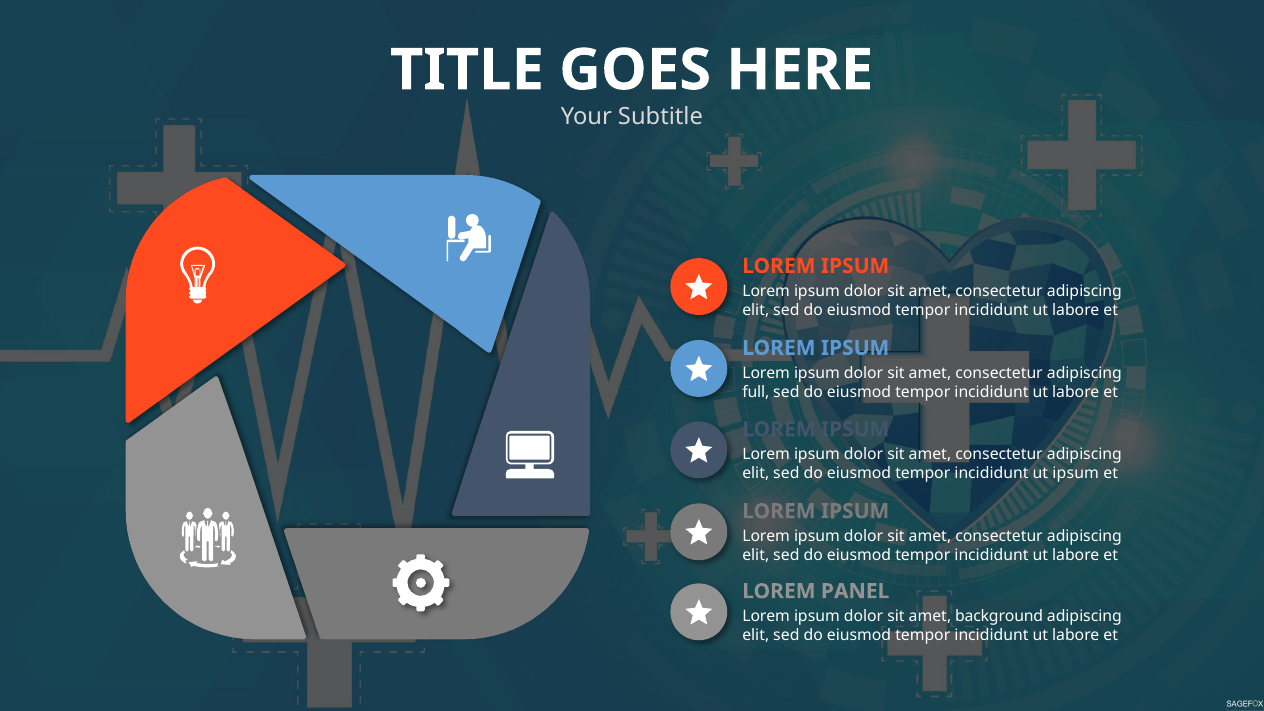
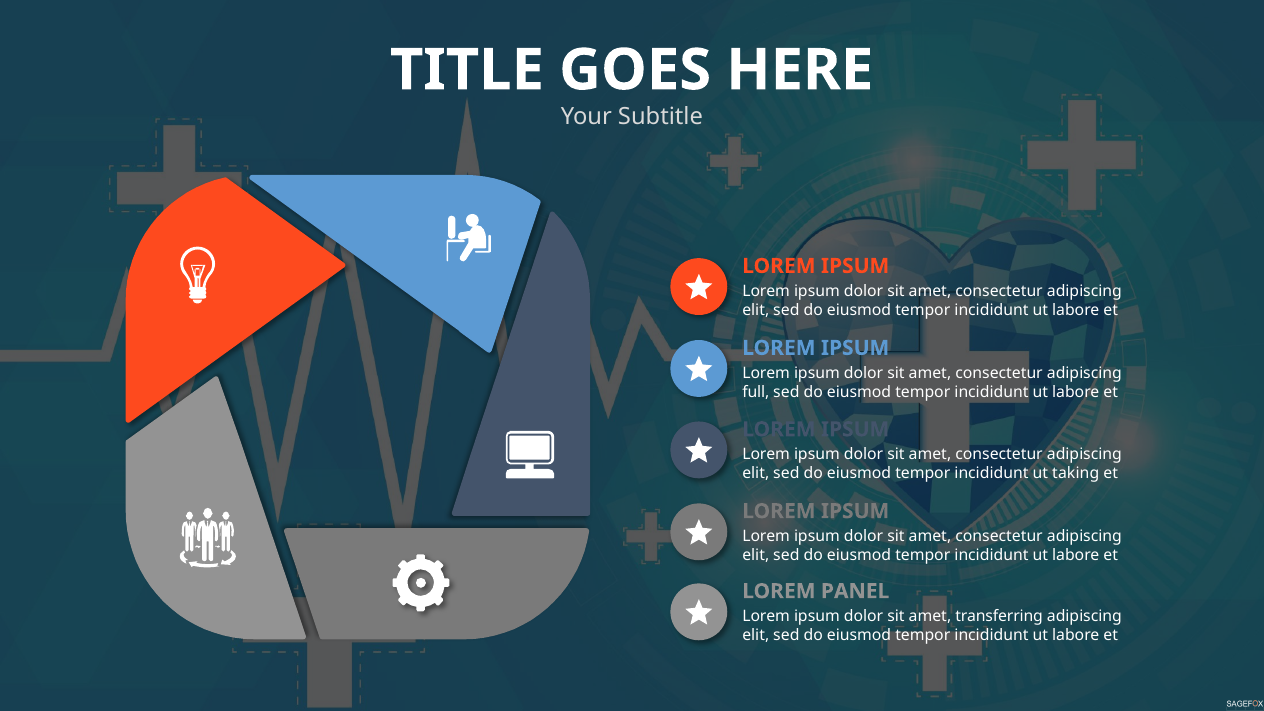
ut ipsum: ipsum -> taking
background: background -> transferring
